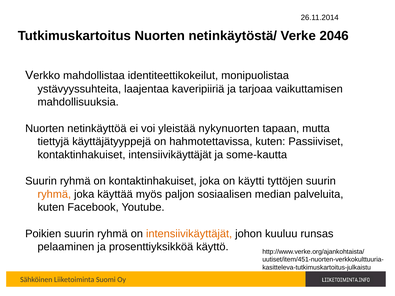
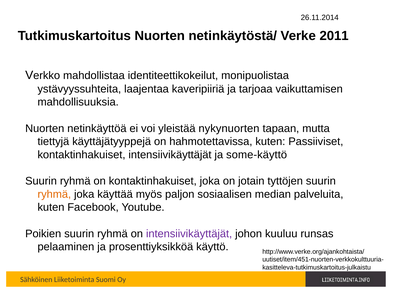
2046: 2046 -> 2011
some-kautta: some-kautta -> some-käyttö
käytti: käytti -> jotain
intensiivikäyttäjät at (189, 234) colour: orange -> purple
